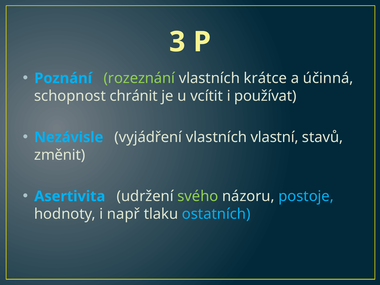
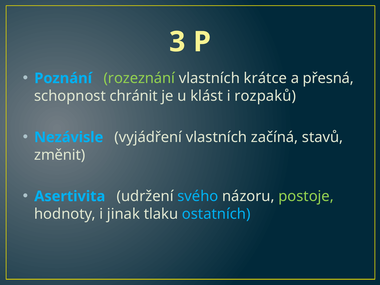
účinná: účinná -> přesná
vcítit: vcítit -> klást
používat: používat -> rozpaků
vlastní: vlastní -> začíná
svého colour: light green -> light blue
postoje colour: light blue -> light green
např: např -> jinak
